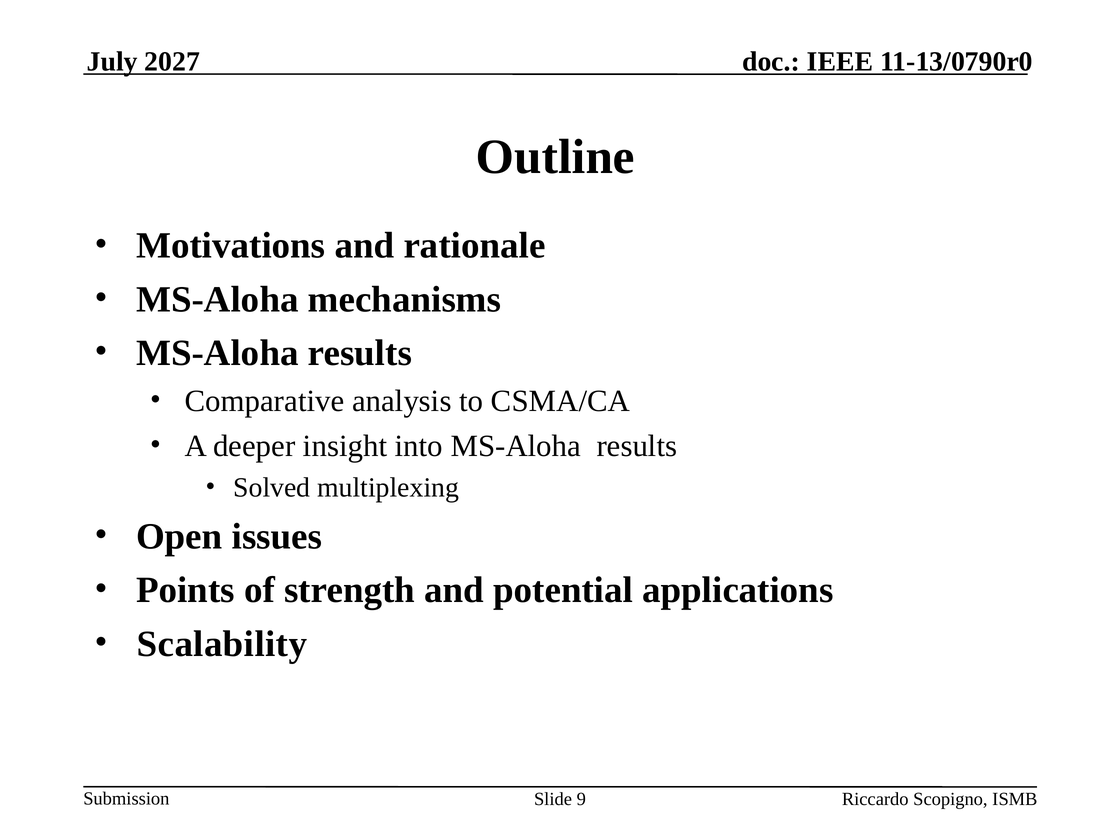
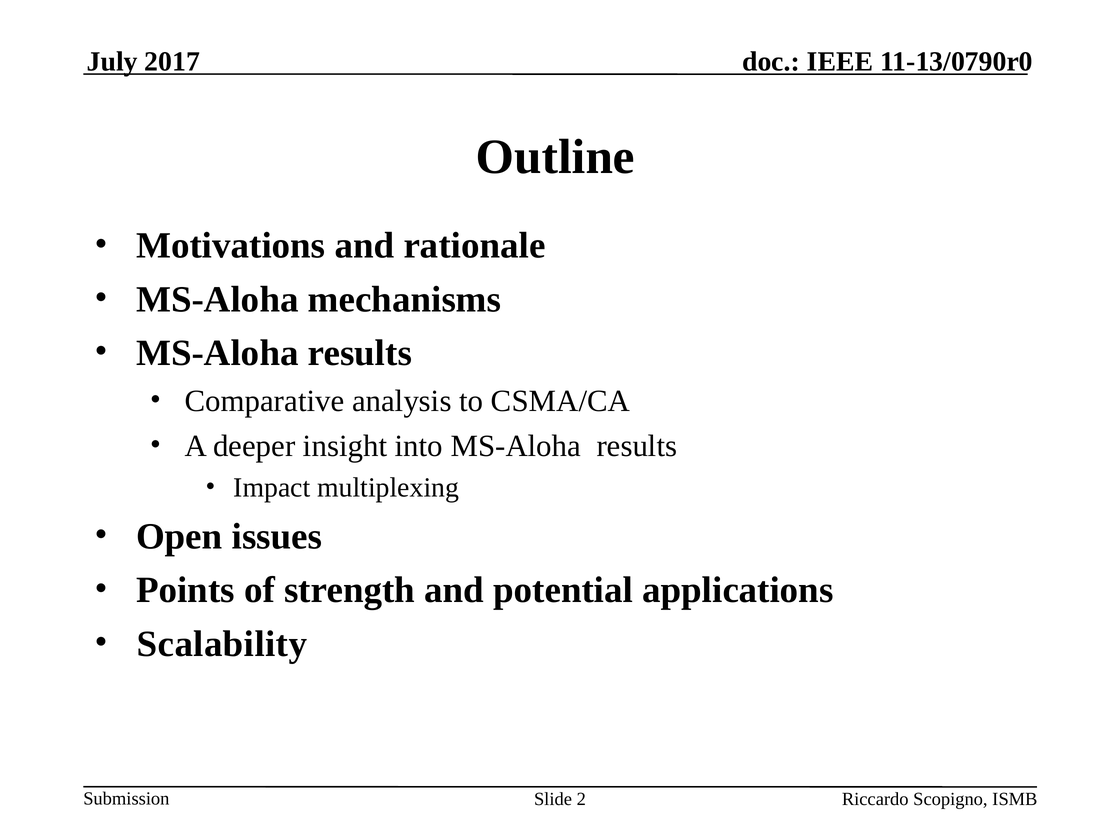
2027: 2027 -> 2017
Solved: Solved -> Impact
9: 9 -> 2
